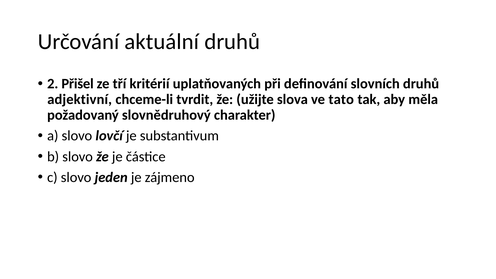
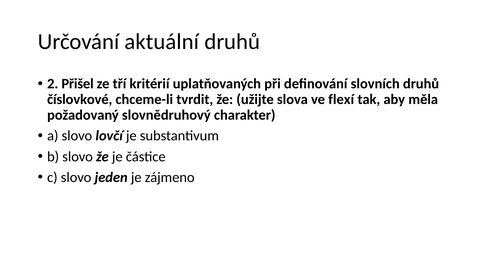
adjektivní: adjektivní -> číslovkové
tato: tato -> flexí
